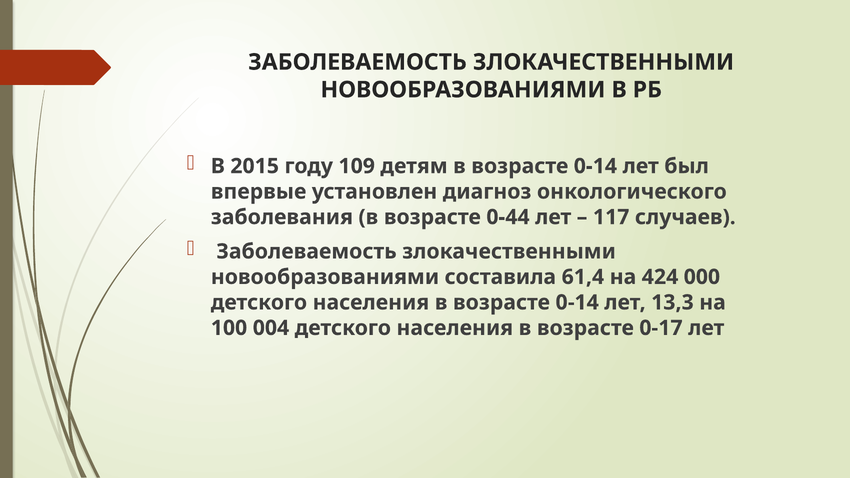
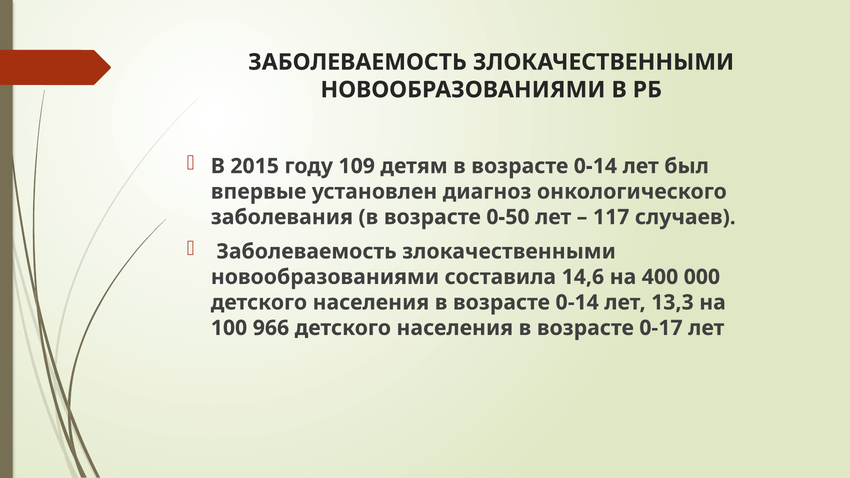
0-44: 0-44 -> 0-50
61,4: 61,4 -> 14,6
424: 424 -> 400
004: 004 -> 966
